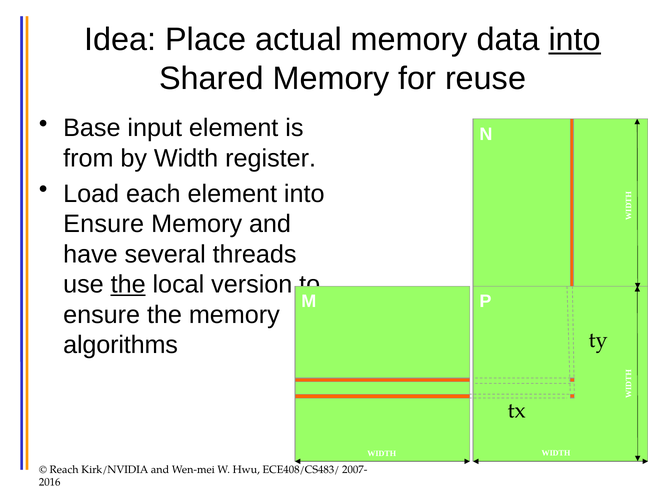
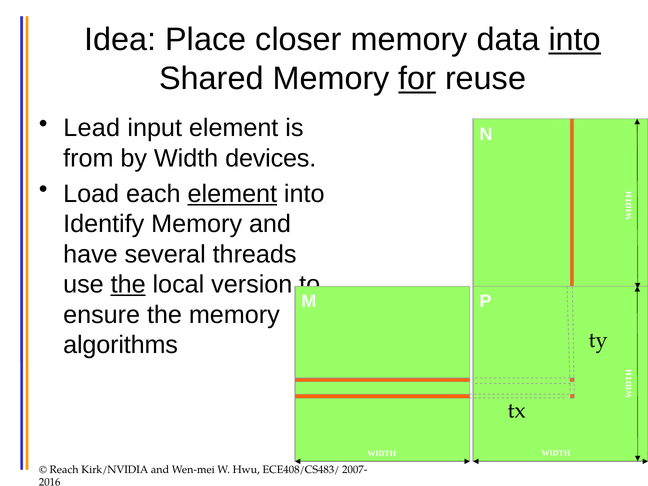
actual: actual -> closer
for underline: none -> present
Base: Base -> Lead
register: register -> devices
element at (232, 194) underline: none -> present
Ensure at (104, 224): Ensure -> Identify
